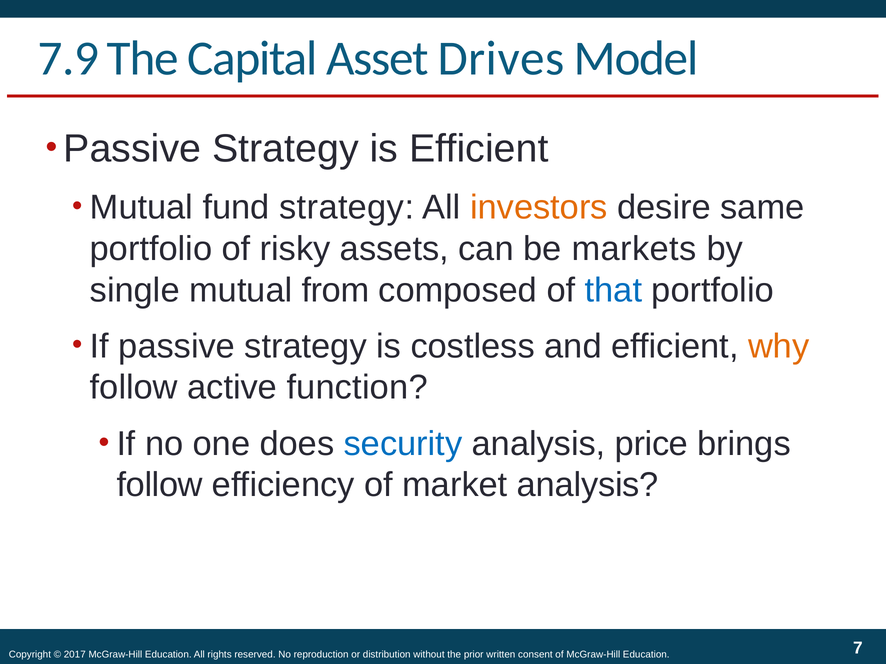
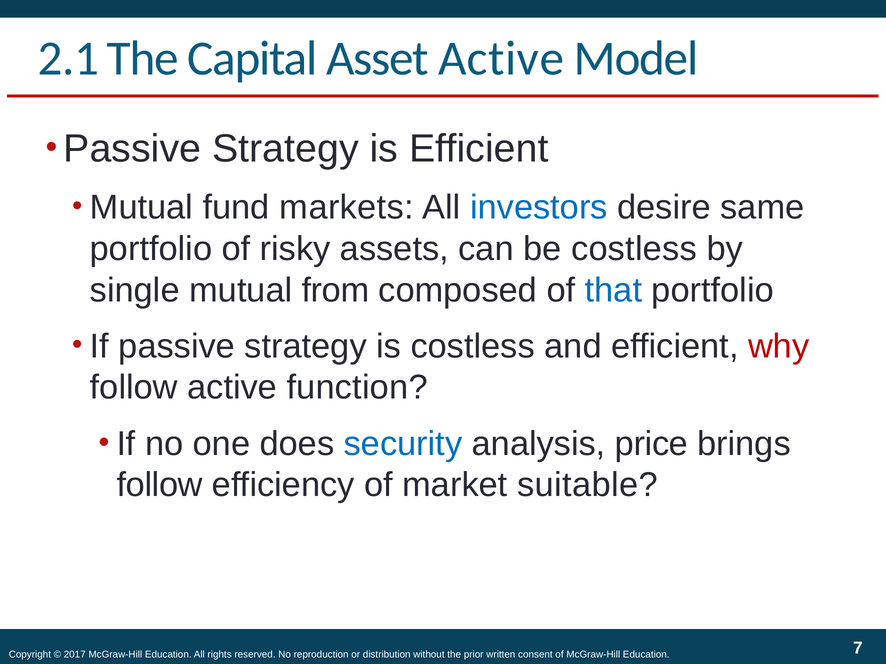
7.9: 7.9 -> 2.1
Asset Drives: Drives -> Active
fund strategy: strategy -> markets
investors colour: orange -> blue
be markets: markets -> costless
why colour: orange -> red
market analysis: analysis -> suitable
